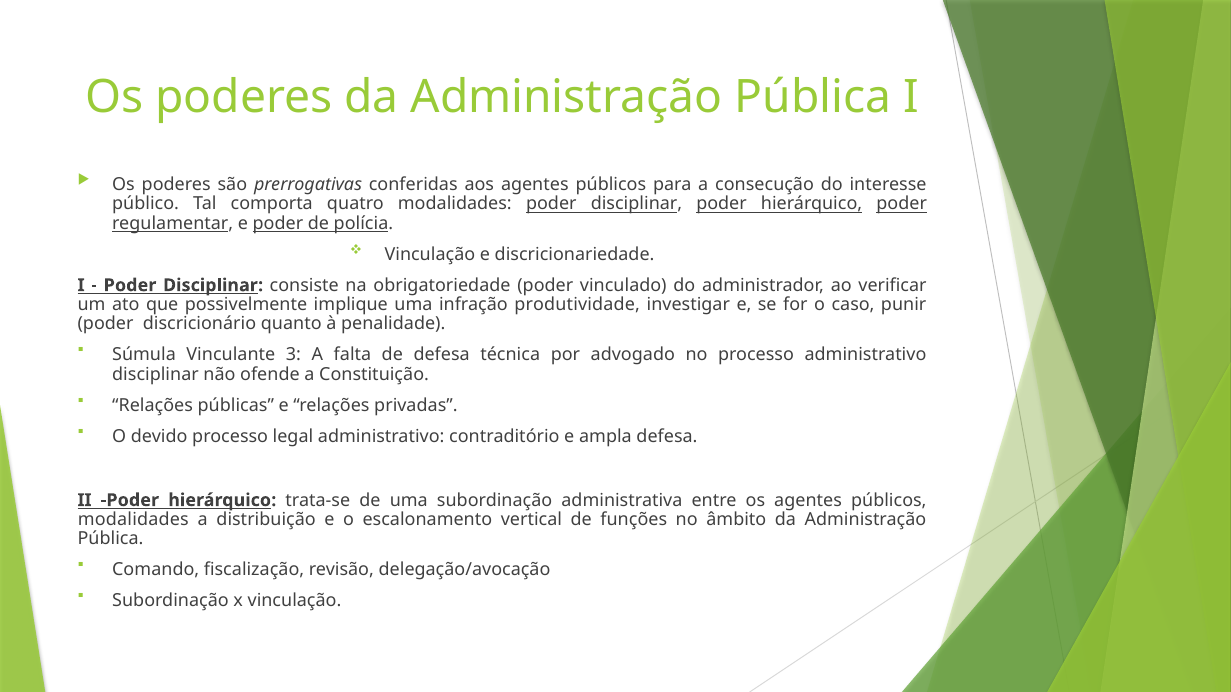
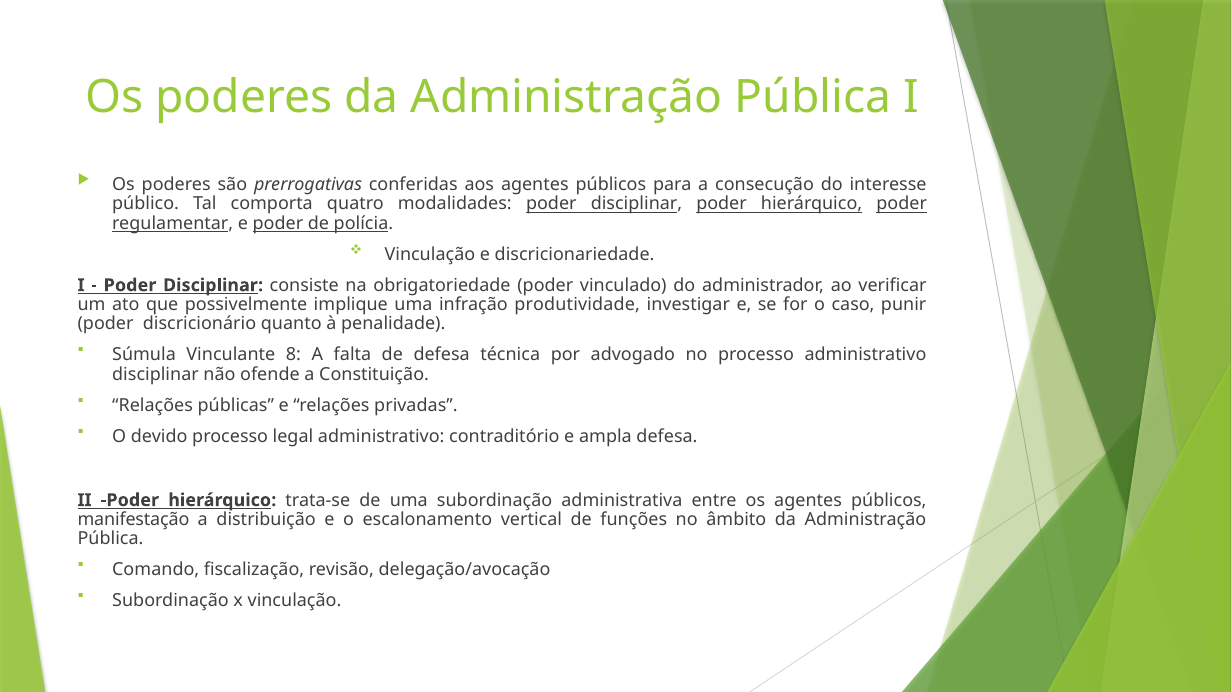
3: 3 -> 8
modalidades at (133, 520): modalidades -> manifestação
